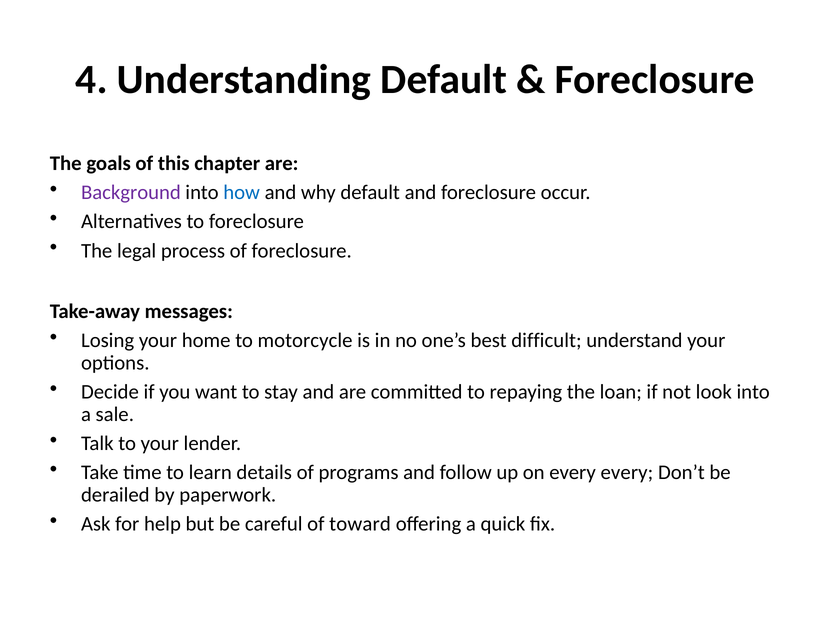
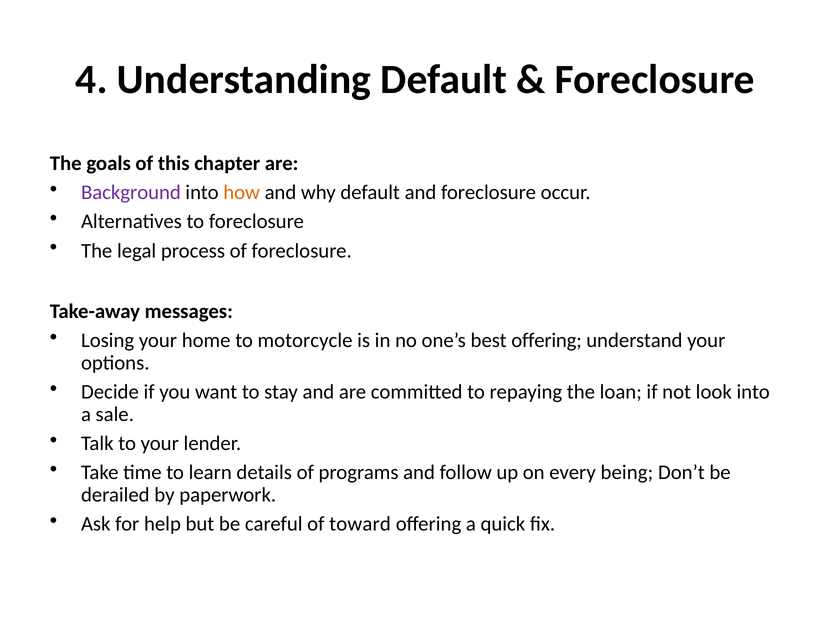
how colour: blue -> orange
best difficult: difficult -> offering
every every: every -> being
